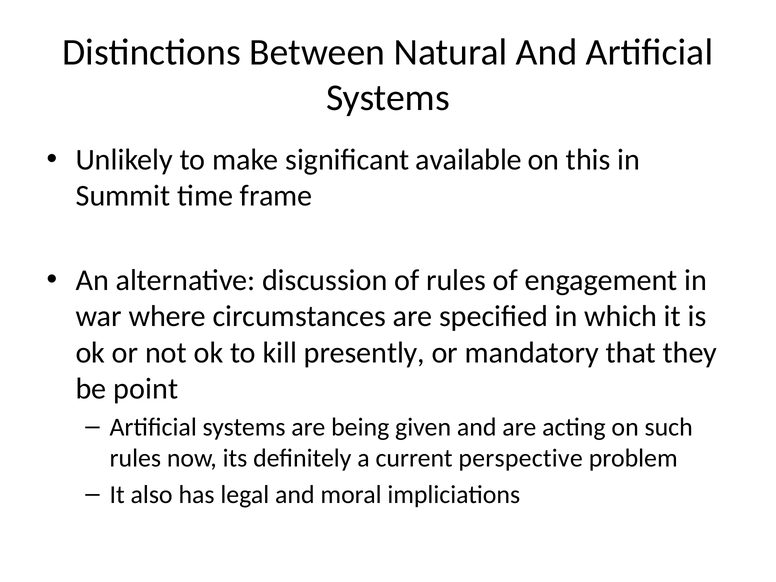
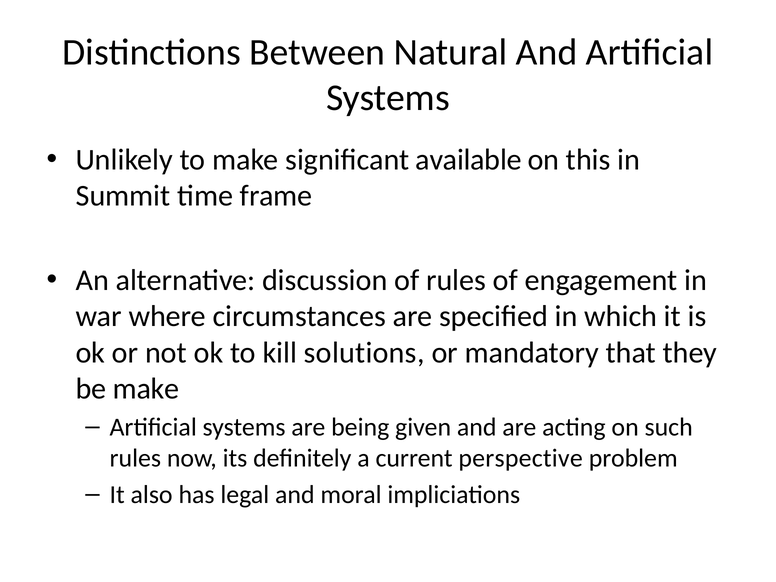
presently: presently -> solutions
be point: point -> make
